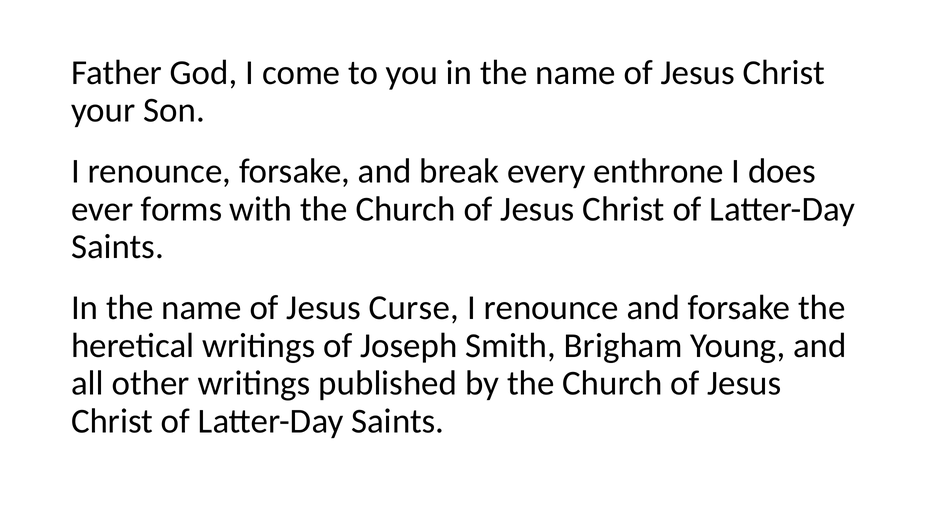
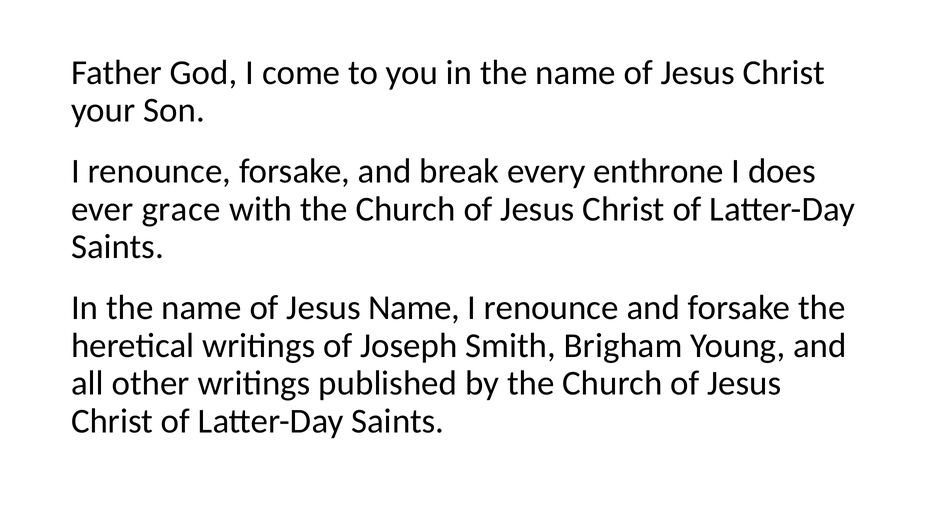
forms: forms -> grace
Jesus Curse: Curse -> Name
